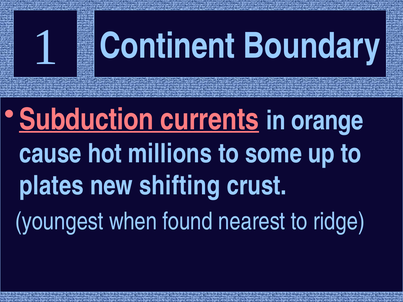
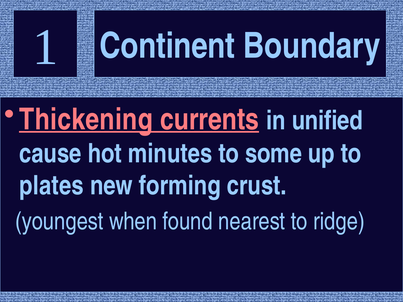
Subduction: Subduction -> Thickening
orange: orange -> unified
millions: millions -> minutes
shifting: shifting -> forming
